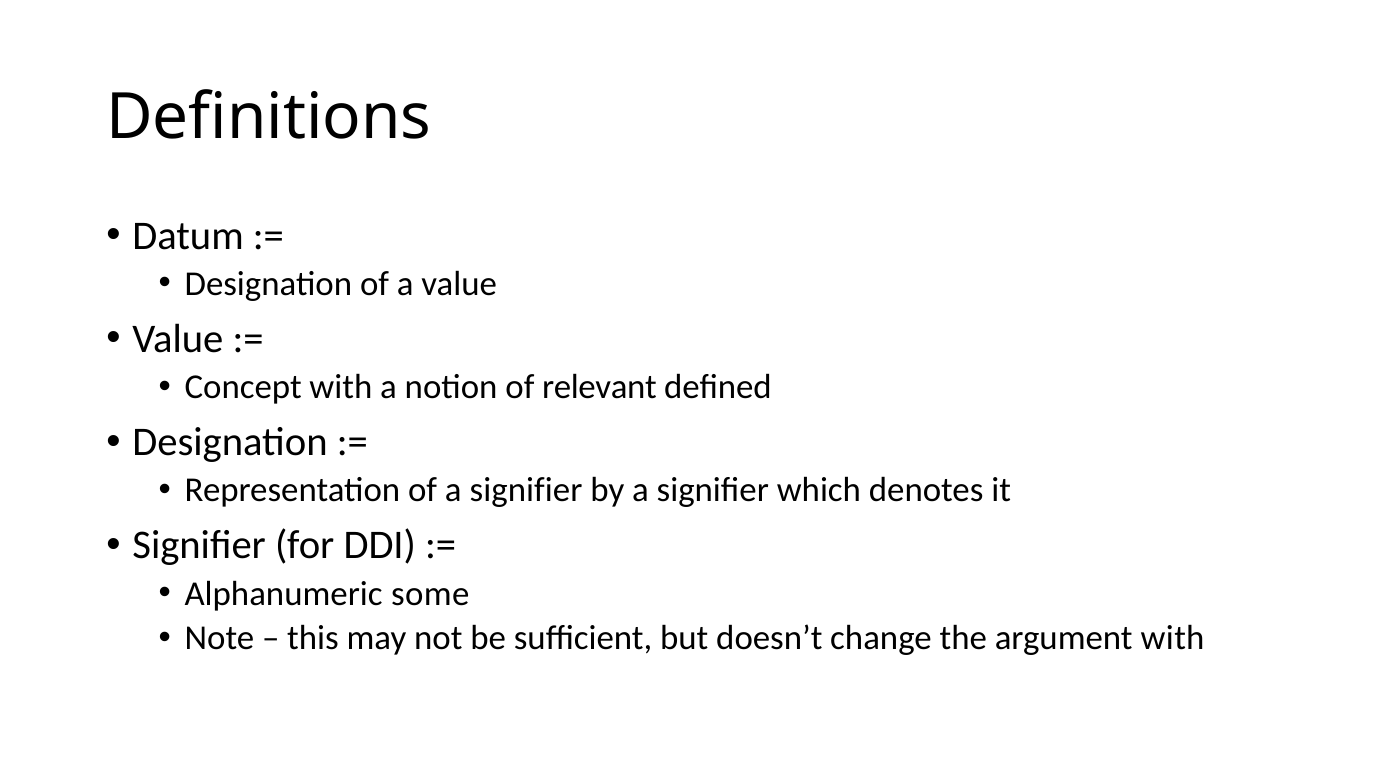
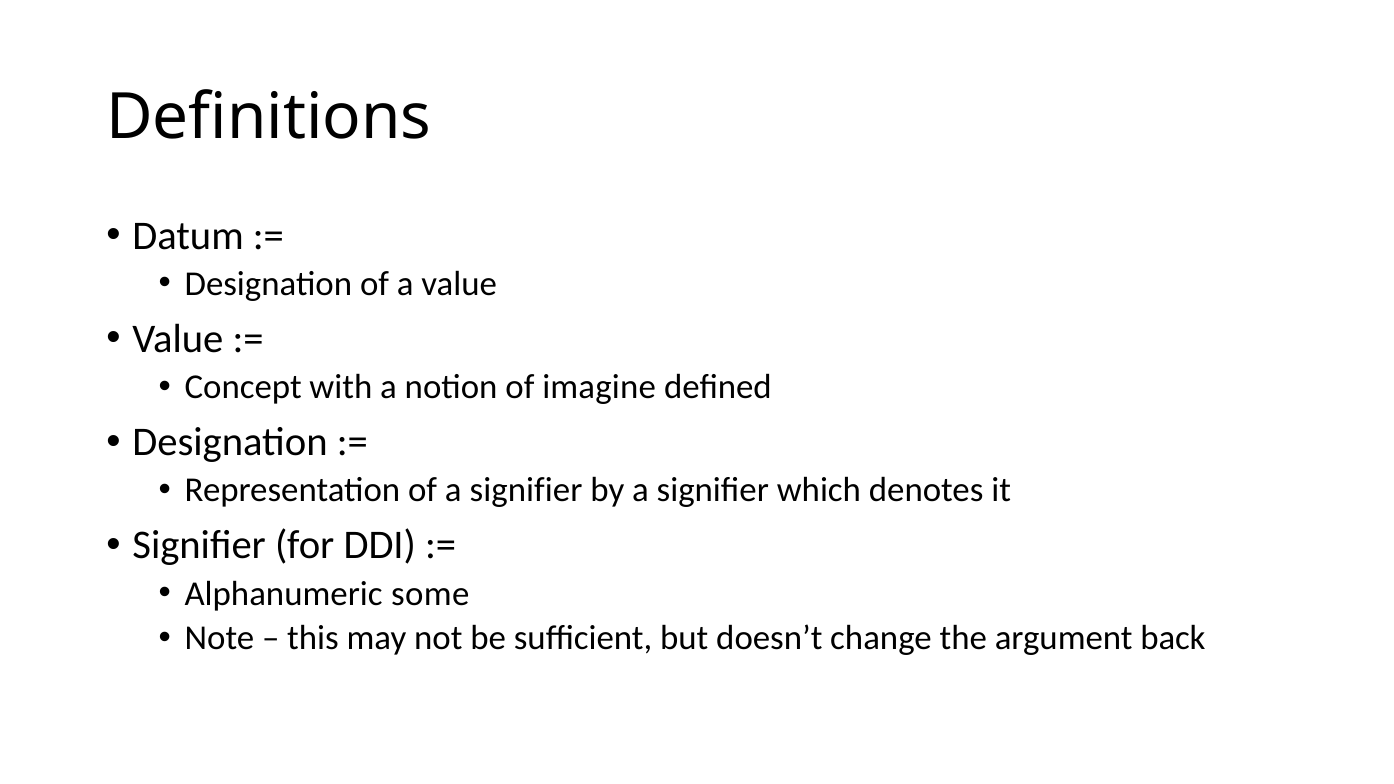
relevant: relevant -> imagine
argument with: with -> back
